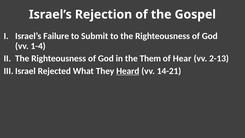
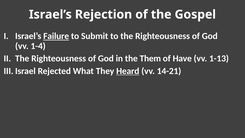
Failure underline: none -> present
Hear: Hear -> Have
2-13: 2-13 -> 1-13
